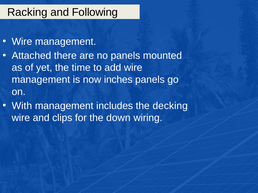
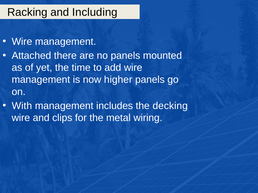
Following: Following -> Including
inches: inches -> higher
down: down -> metal
